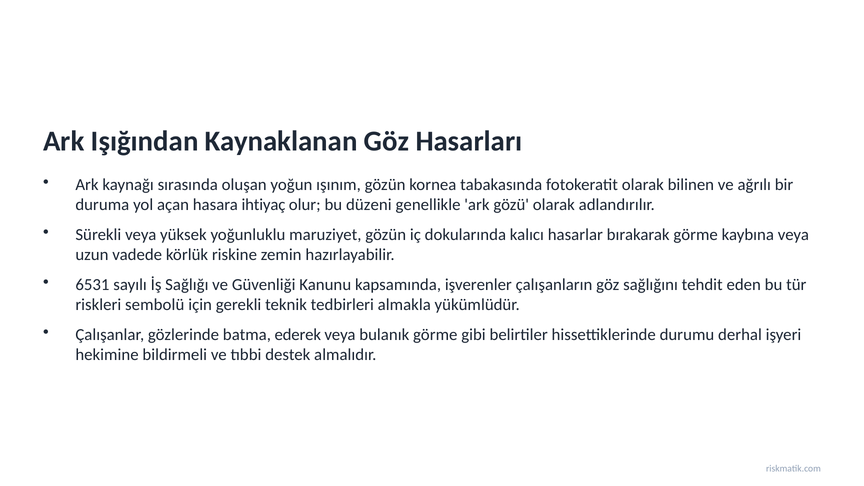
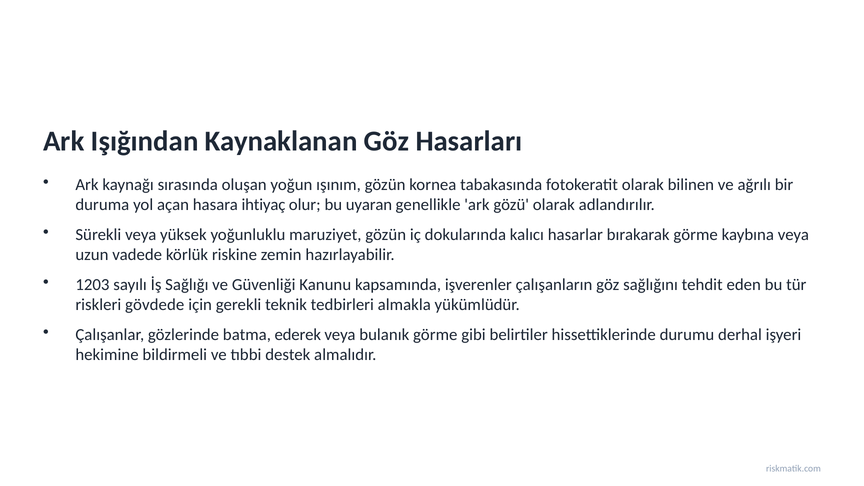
düzeni: düzeni -> uyaran
6531: 6531 -> 1203
sembolü: sembolü -> gövdede
